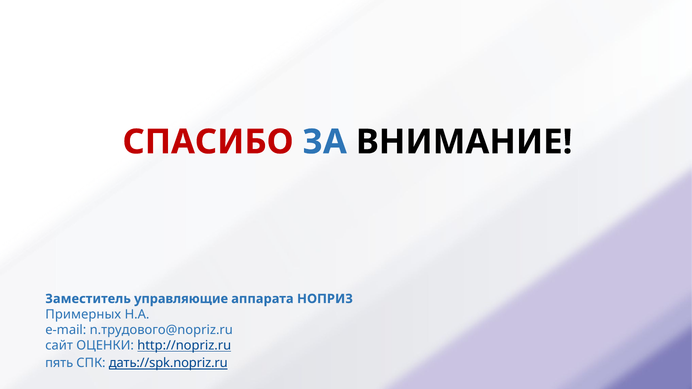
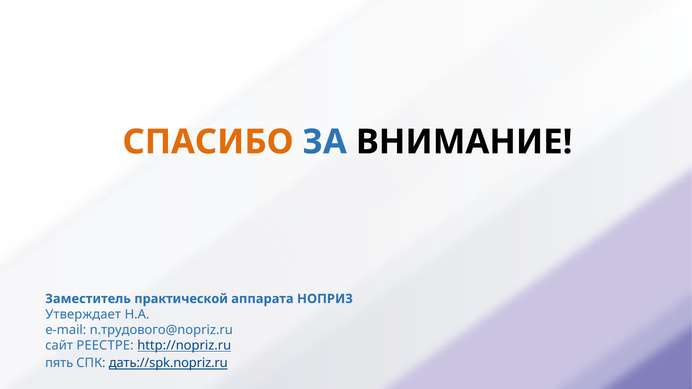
СПАСИБО colour: red -> orange
управляющие: управляющие -> практической
Примерных: Примерных -> Утверждает
ОЦЕНКИ: ОЦЕНКИ -> РЕЕСТРЕ
